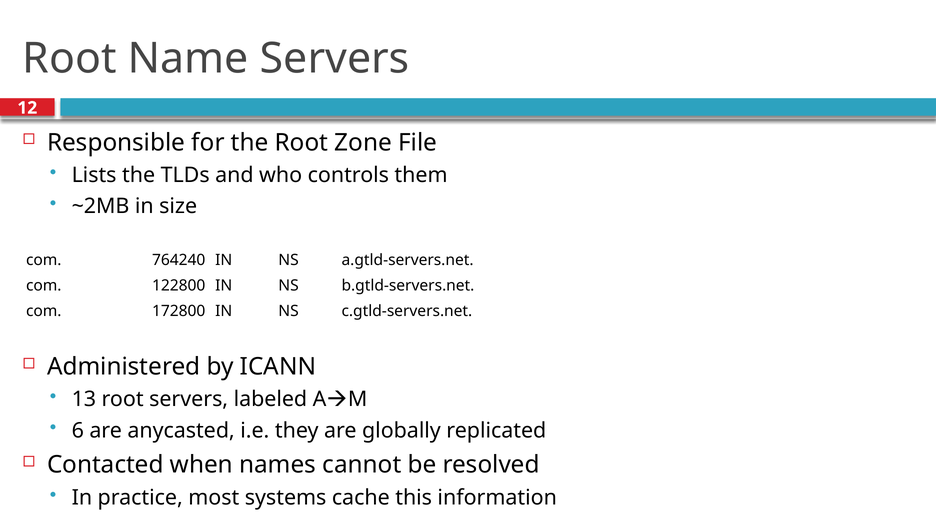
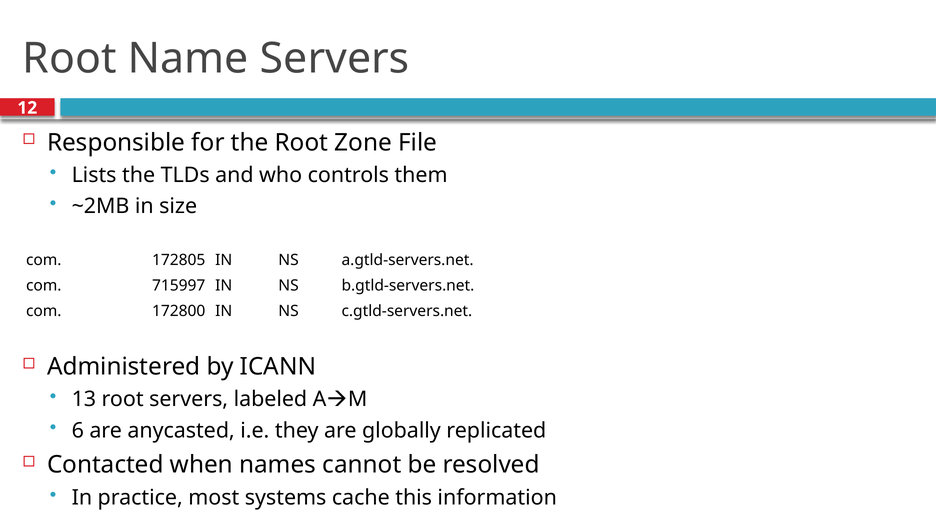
764240: 764240 -> 172805
122800: 122800 -> 715997
